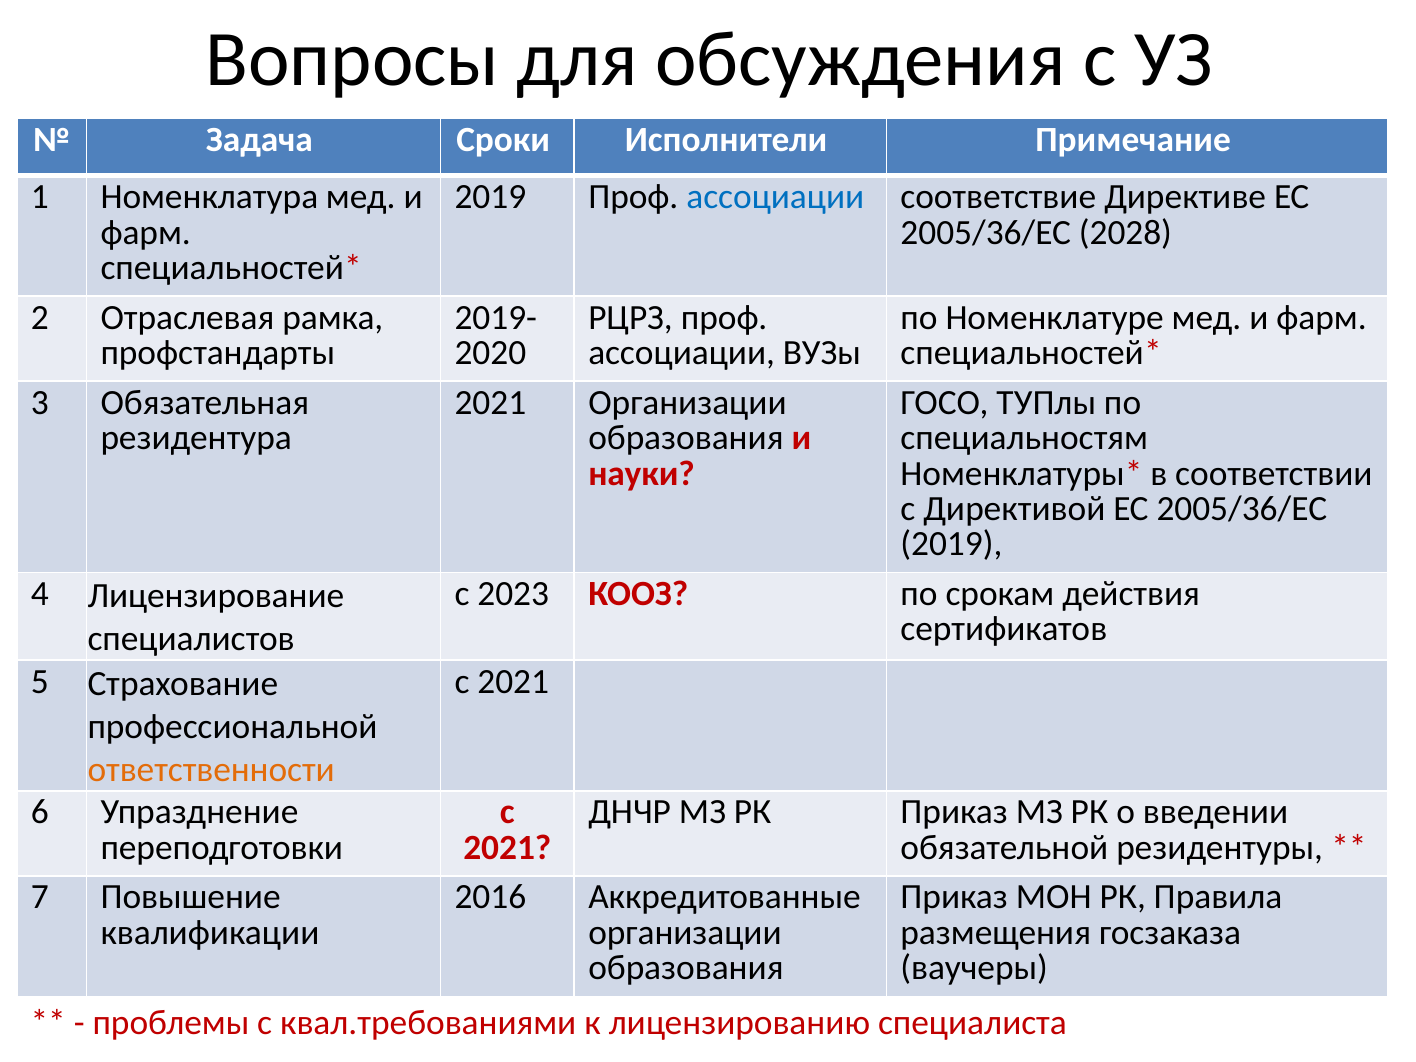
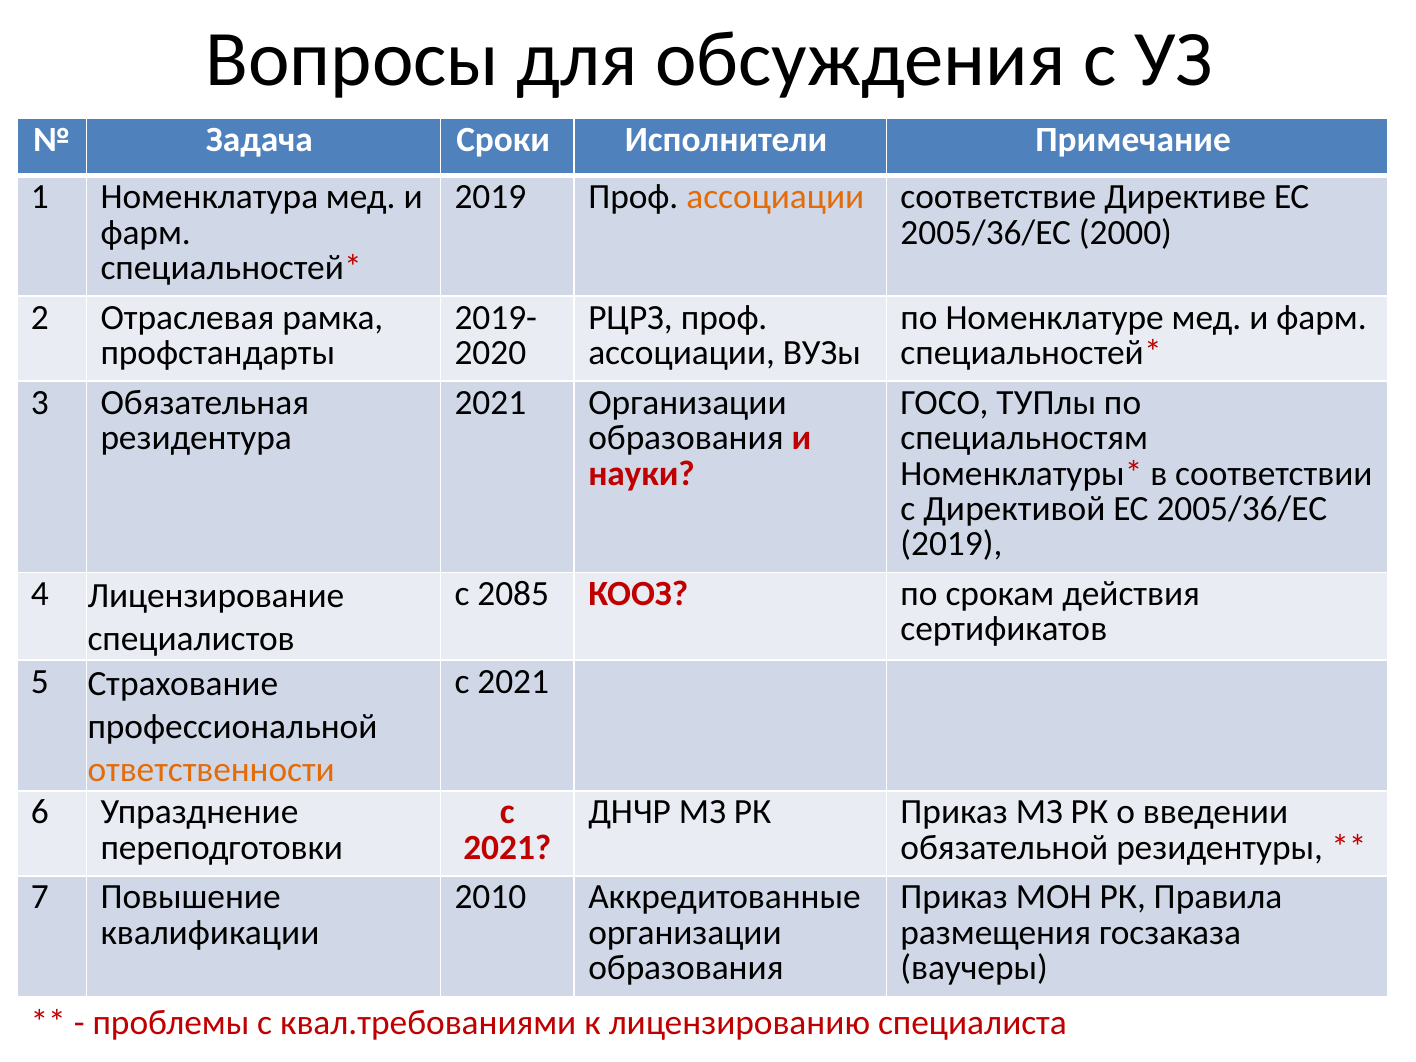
ассоциации at (775, 197) colour: blue -> orange
2028: 2028 -> 2000
2023: 2023 -> 2085
2016: 2016 -> 2010
